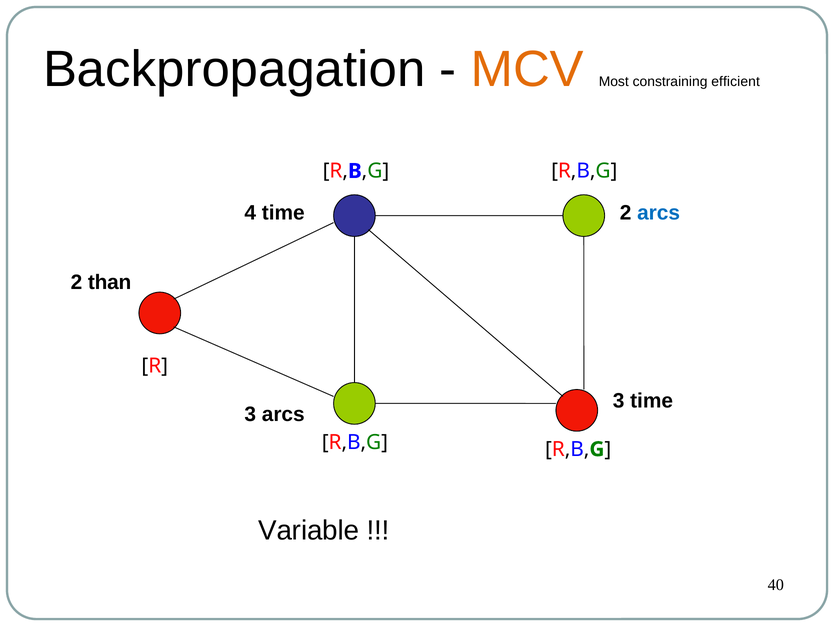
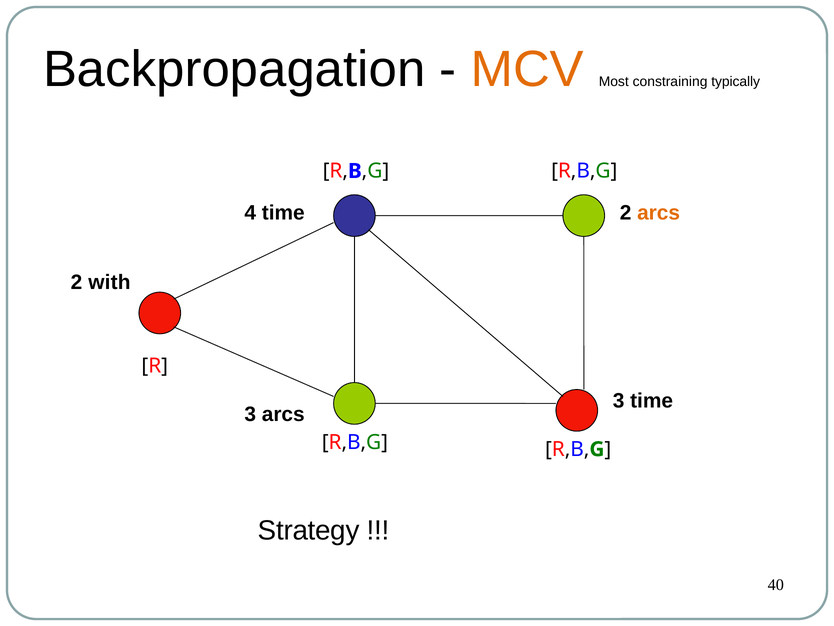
efficient: efficient -> typically
arcs at (659, 213) colour: blue -> orange
than: than -> with
Variable: Variable -> Strategy
